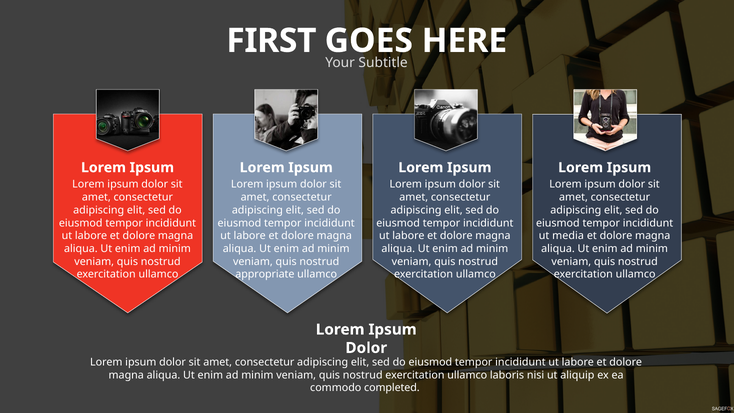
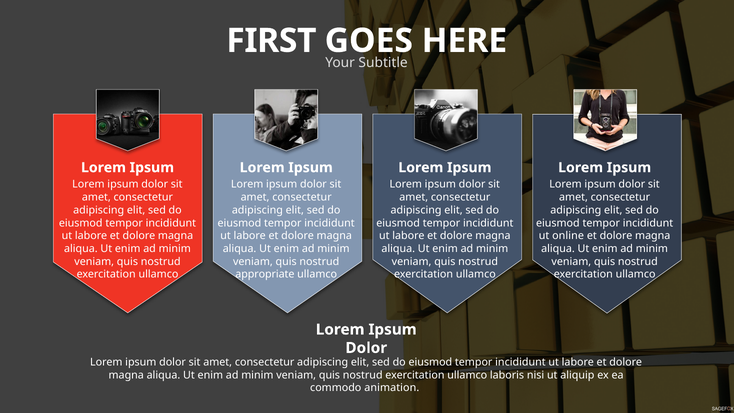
media: media -> online
completed: completed -> animation
